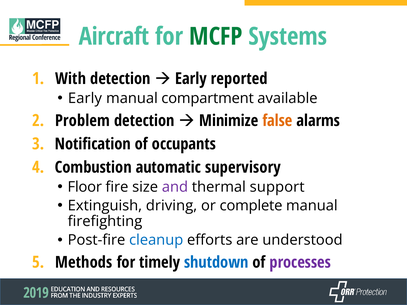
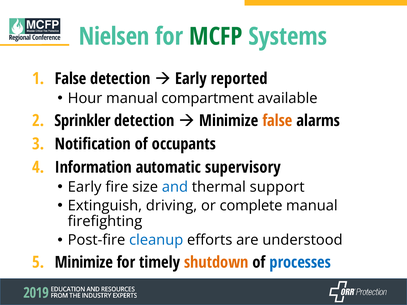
Aircraft: Aircraft -> Nielsen
With at (71, 79): With -> False
Early at (85, 98): Early -> Hour
Problem: Problem -> Sprinkler
Combustion: Combustion -> Information
Floor at (85, 187): Floor -> Early
and colour: purple -> blue
Methods at (84, 263): Methods -> Minimize
shutdown colour: blue -> orange
processes colour: purple -> blue
